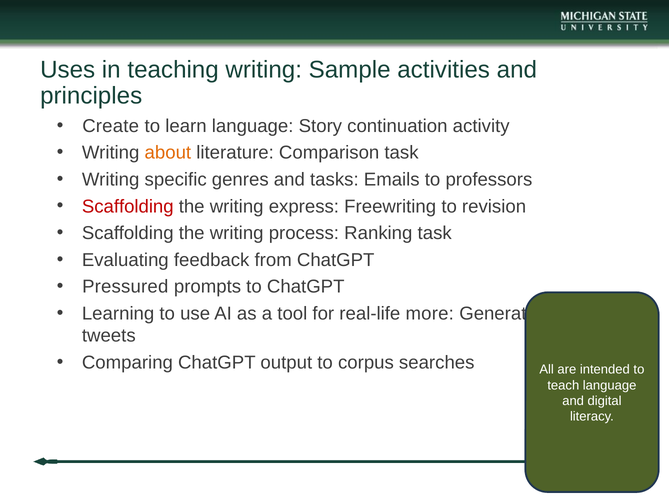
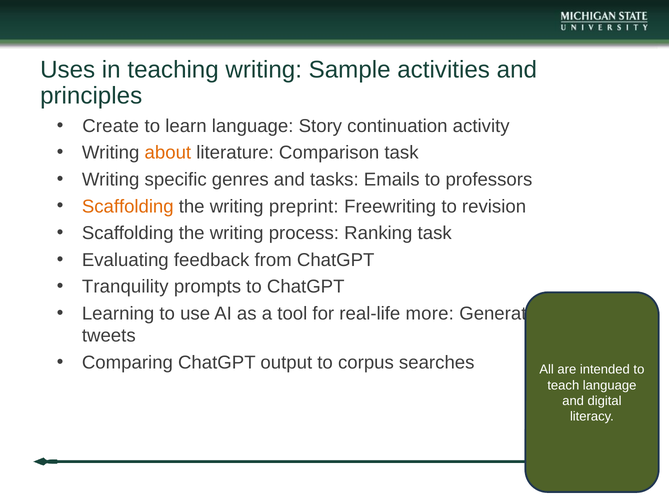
Scaffolding at (128, 206) colour: red -> orange
express: express -> preprint
Pressured: Pressured -> Tranquility
